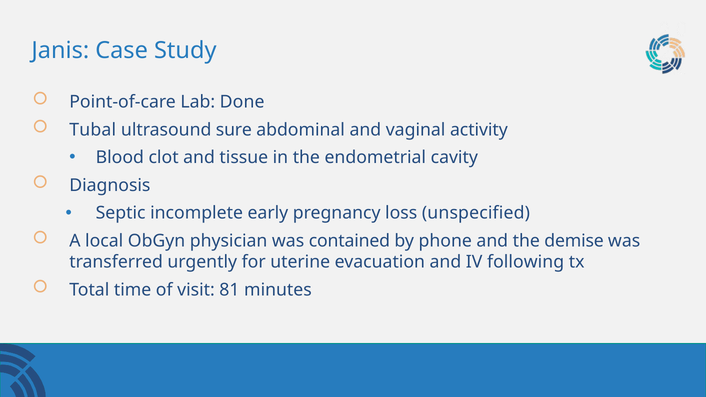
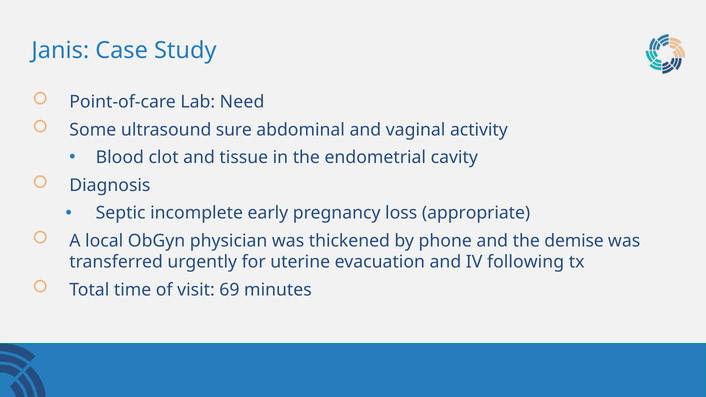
Done: Done -> Need
Tubal: Tubal -> Some
unspecified: unspecified -> appropriate
contained: contained -> thickened
81: 81 -> 69
